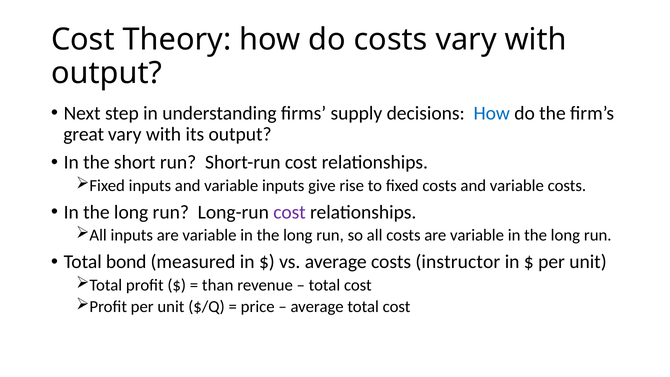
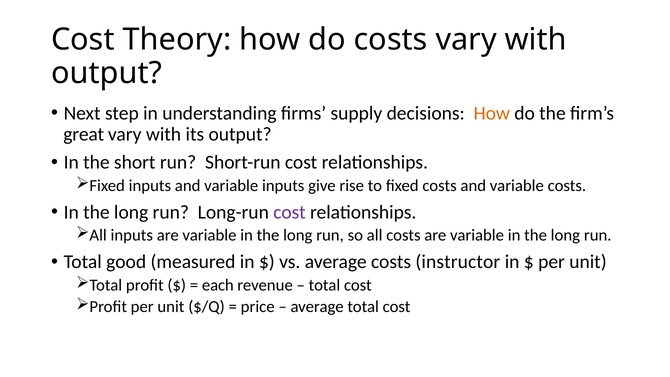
How at (492, 113) colour: blue -> orange
bond: bond -> good
than: than -> each
